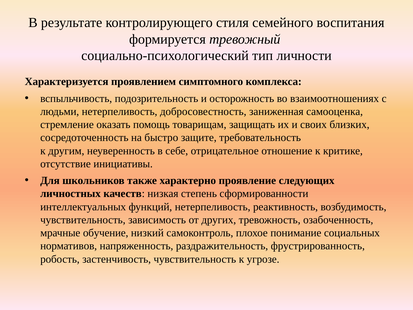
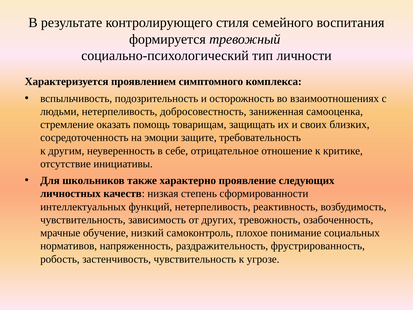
быстро: быстро -> эмоции
